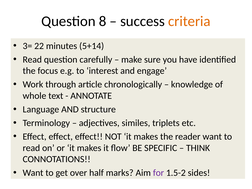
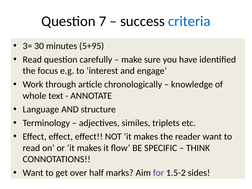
8: 8 -> 7
criteria colour: orange -> blue
22: 22 -> 30
5+14: 5+14 -> 5+95
